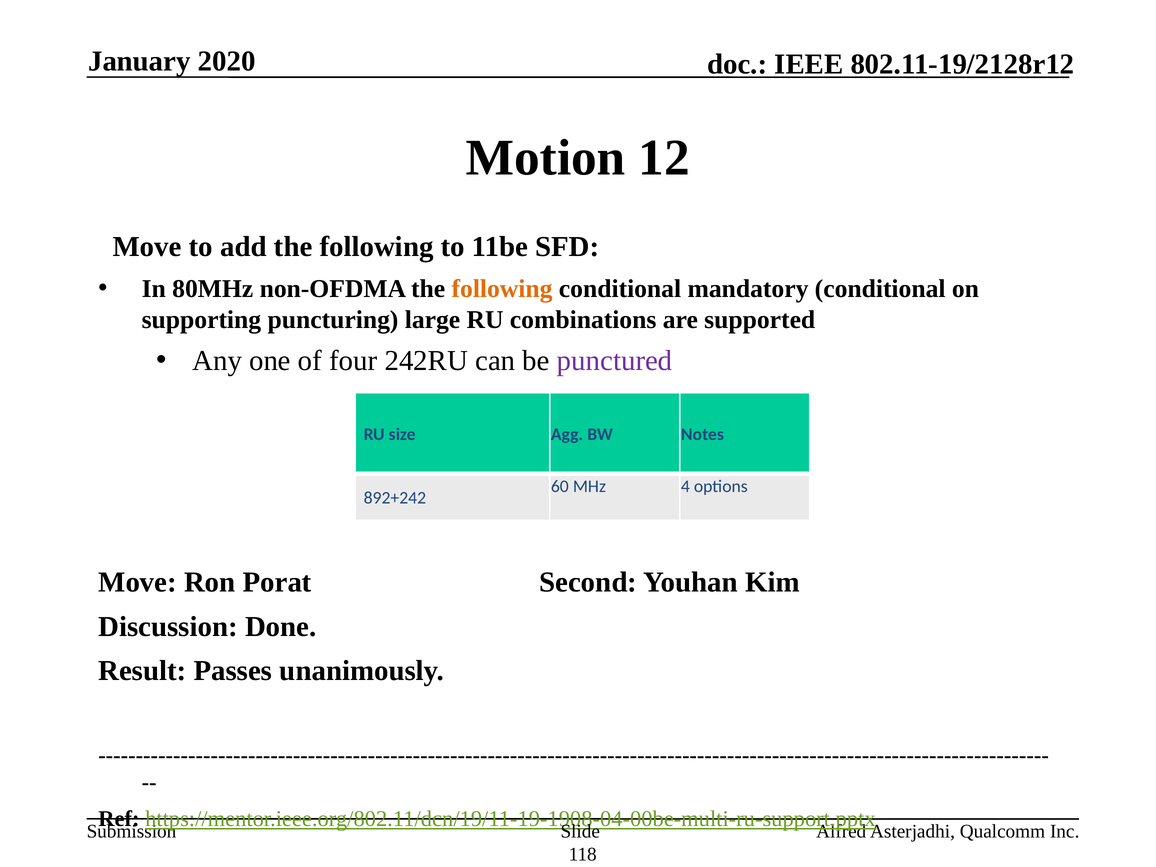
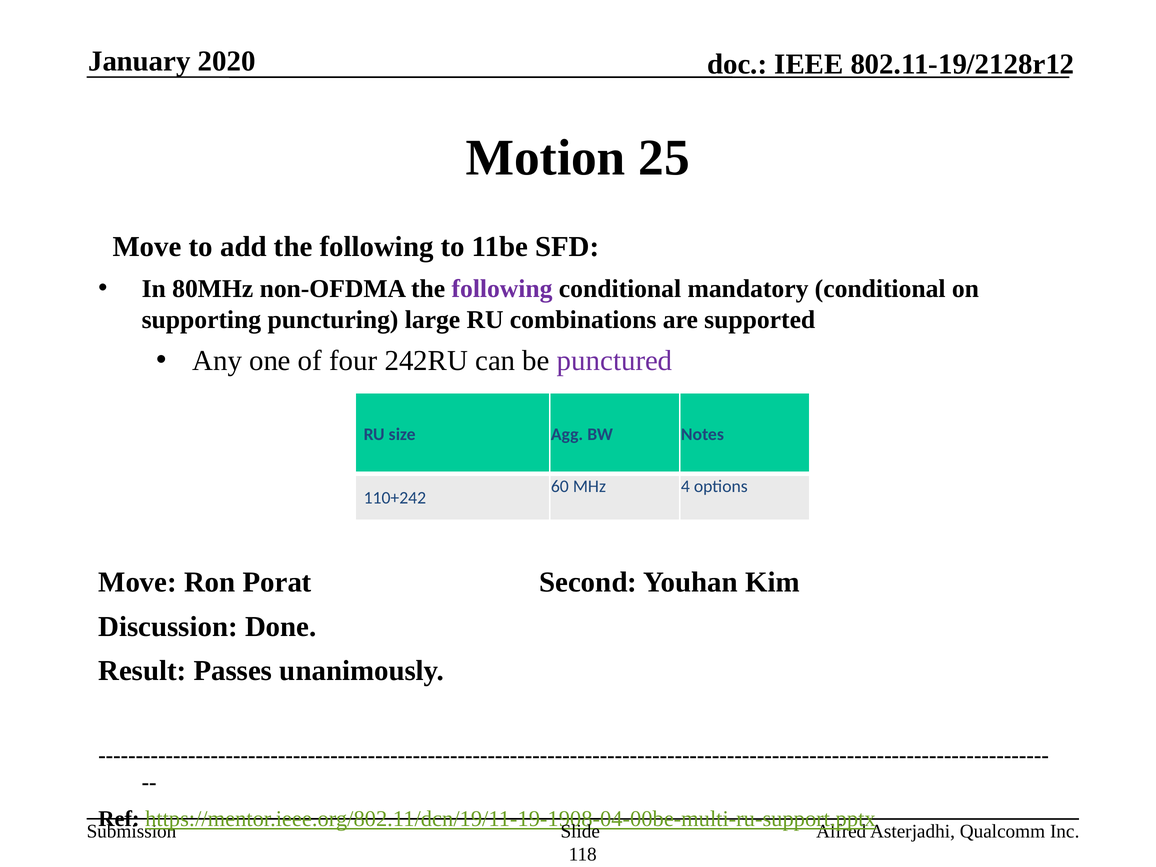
12: 12 -> 25
following at (502, 289) colour: orange -> purple
892+242: 892+242 -> 110+242
